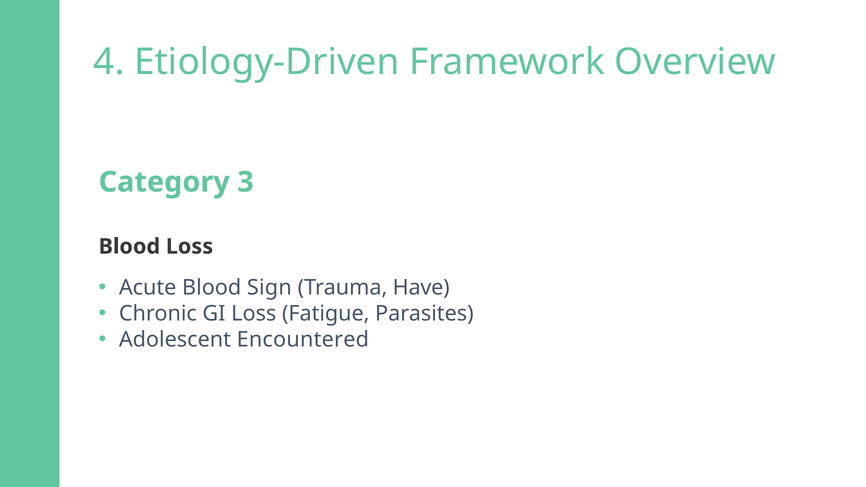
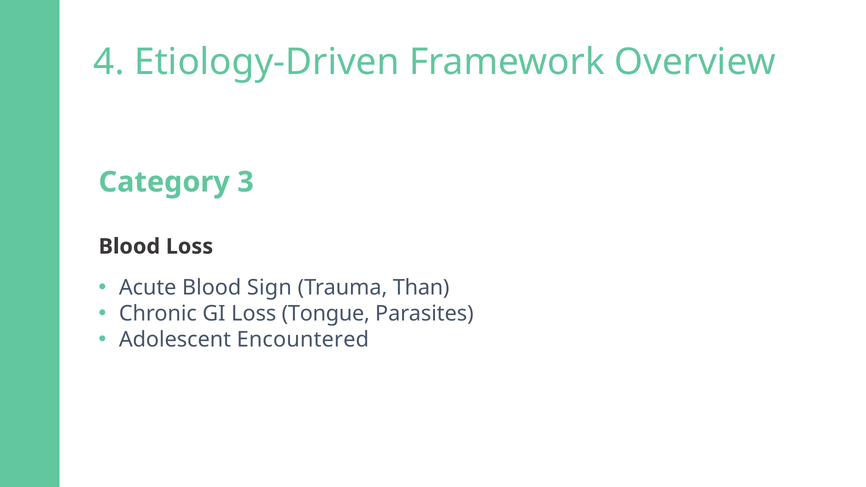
Have: Have -> Than
Fatigue: Fatigue -> Tongue
